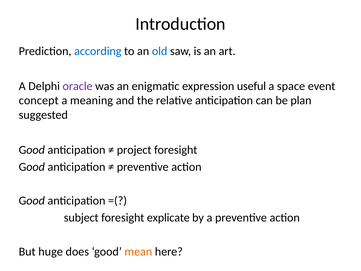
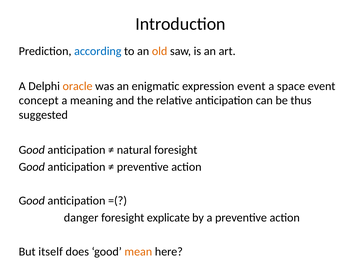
old colour: blue -> orange
oracle colour: purple -> orange
expression useful: useful -> event
plan: plan -> thus
project: project -> natural
subject: subject -> danger
huge: huge -> itself
